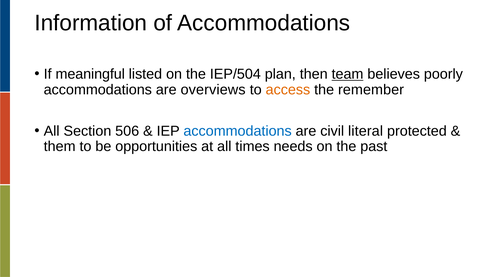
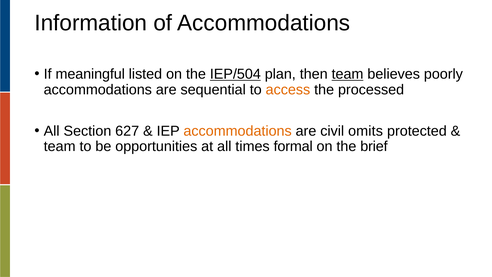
IEP/504 underline: none -> present
overviews: overviews -> sequential
remember: remember -> processed
506: 506 -> 627
accommodations at (238, 131) colour: blue -> orange
literal: literal -> omits
them at (60, 146): them -> team
needs: needs -> formal
past: past -> brief
